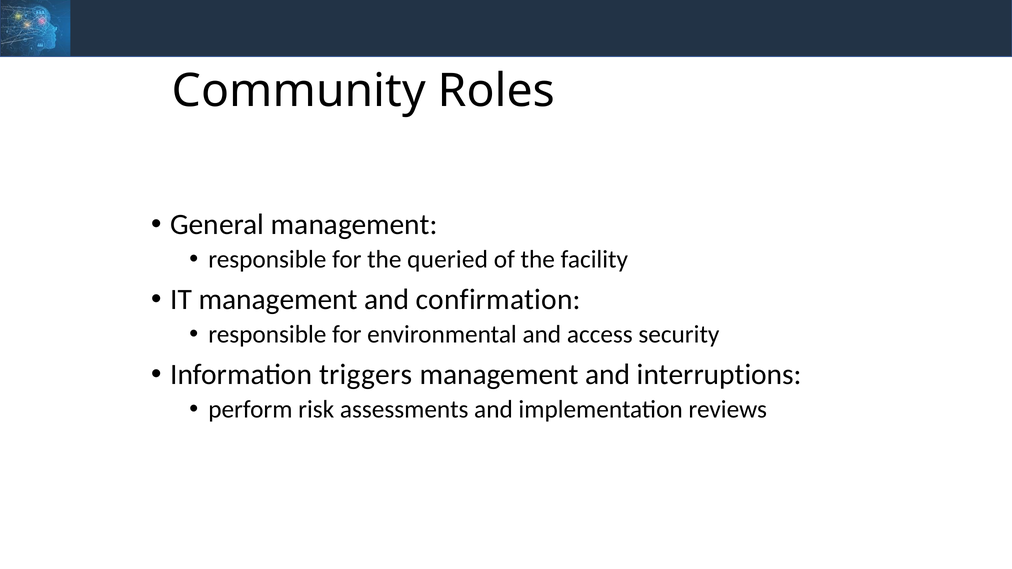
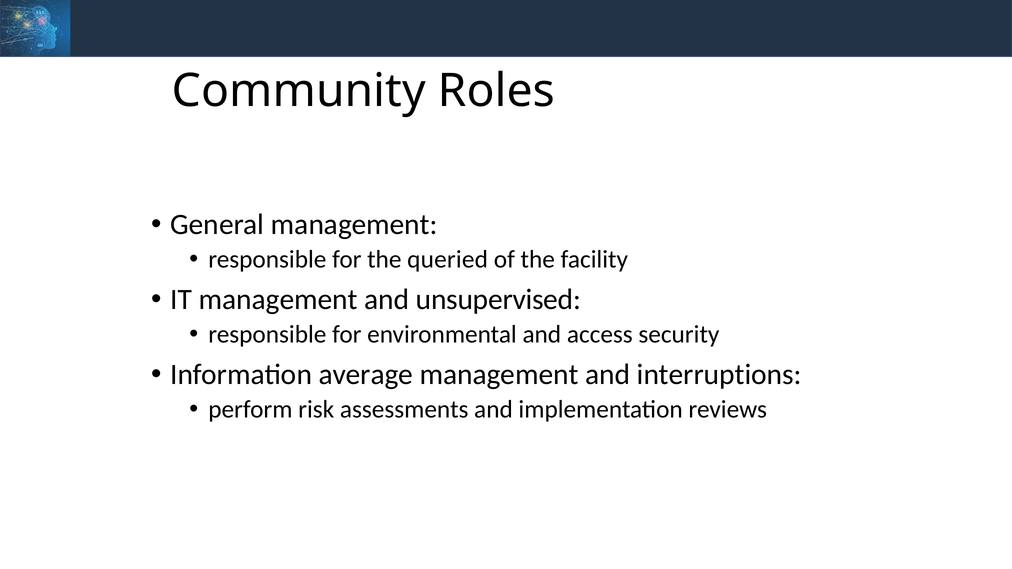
confirmation: confirmation -> unsupervised
triggers: triggers -> average
